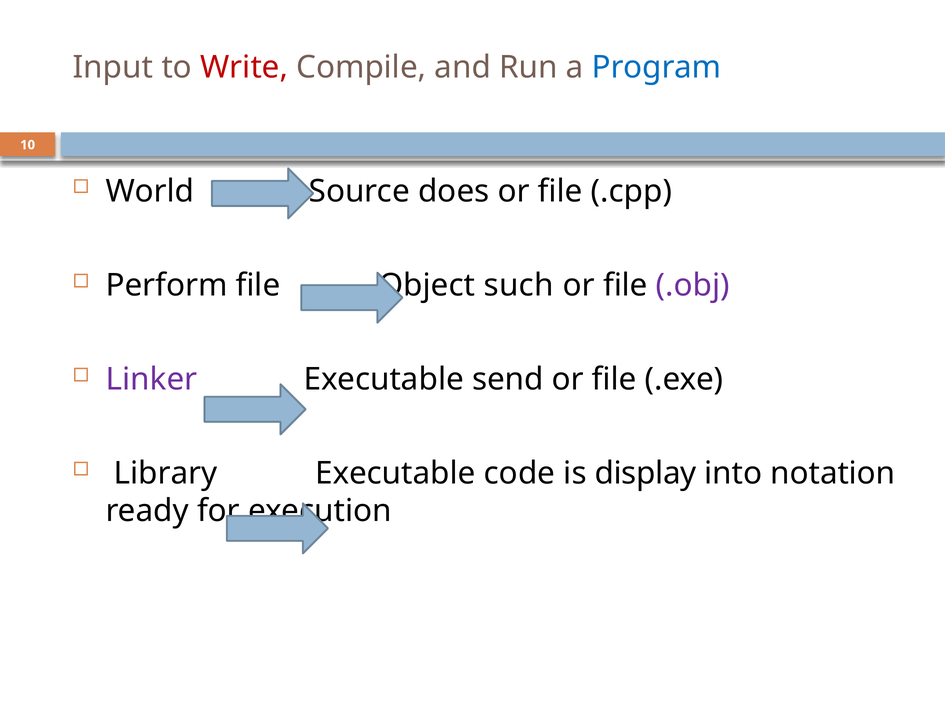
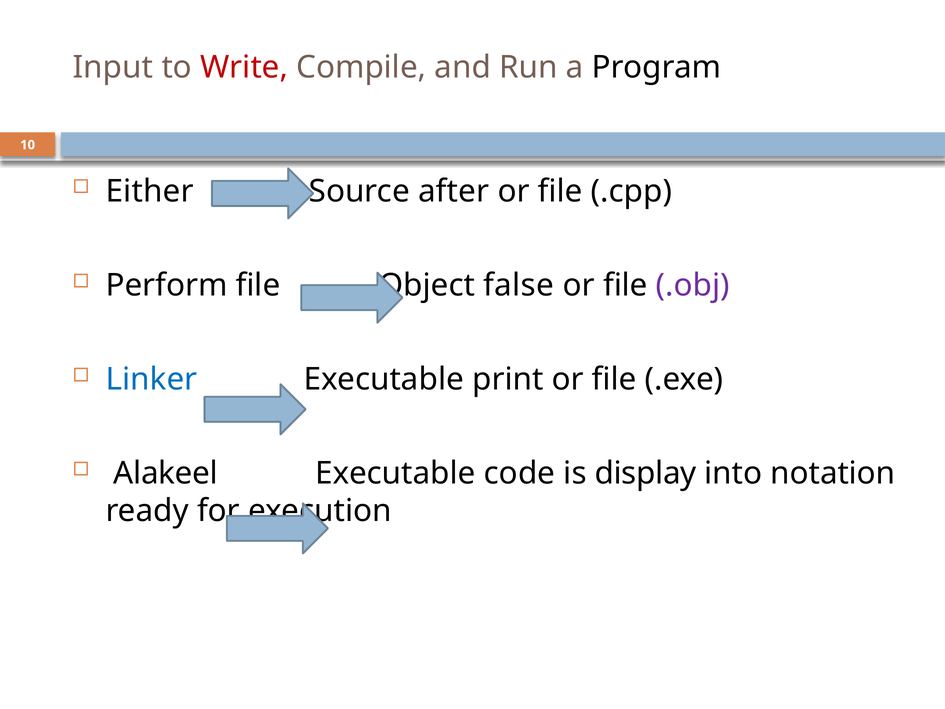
Program colour: blue -> black
World: World -> Either
does: does -> after
such: such -> false
Linker colour: purple -> blue
send: send -> print
Library: Library -> Alakeel
